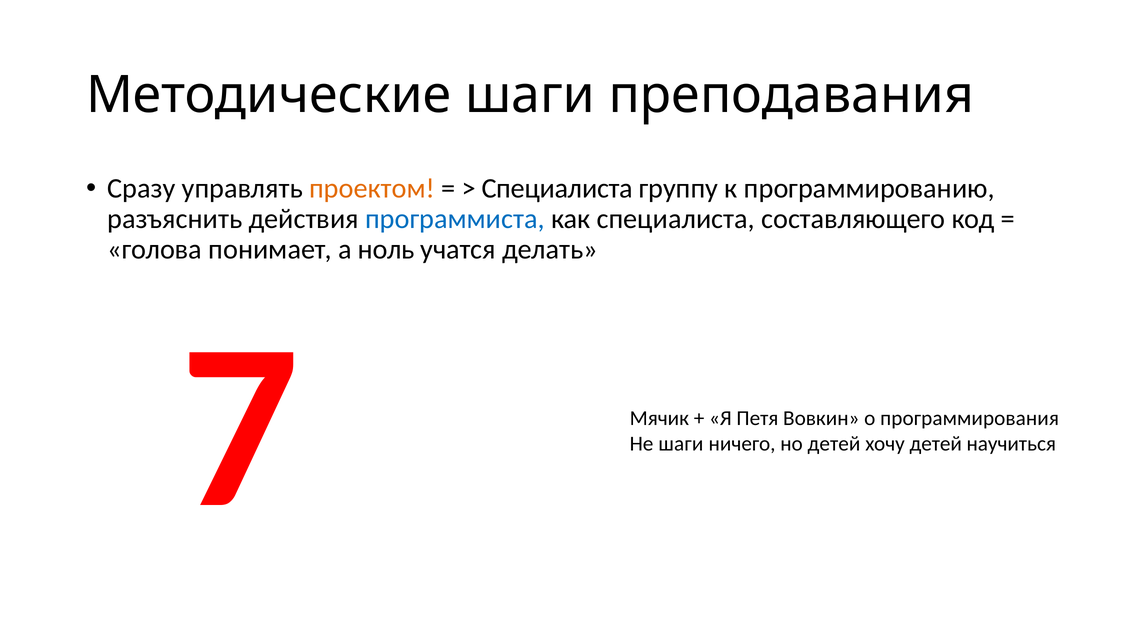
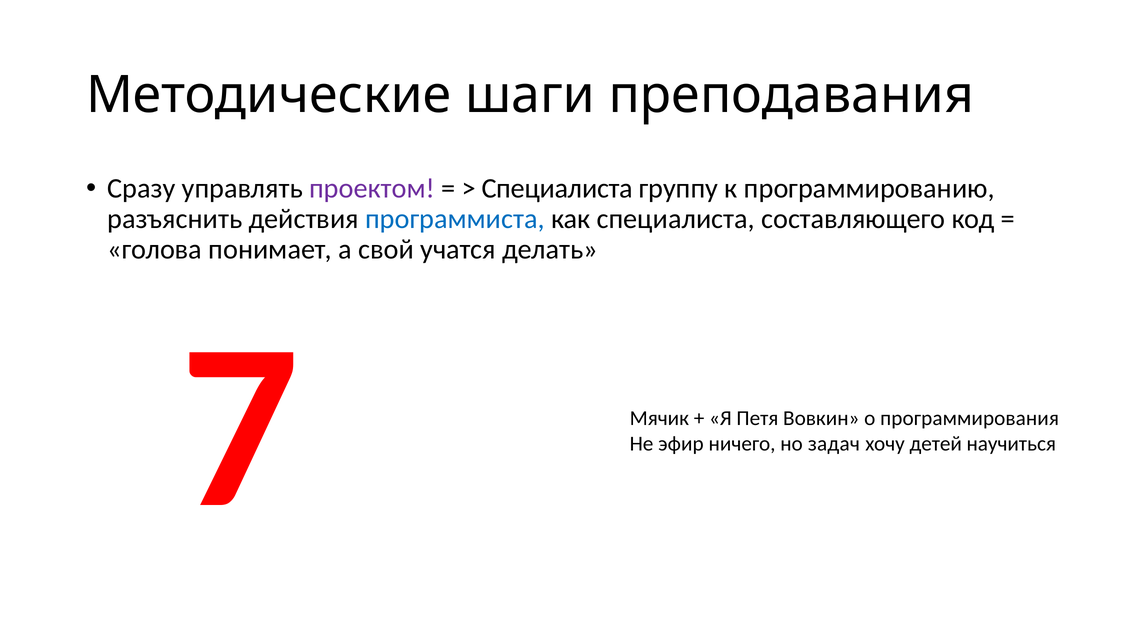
проектом colour: orange -> purple
ноль: ноль -> свой
Не шаги: шаги -> эфир
но детей: детей -> задач
